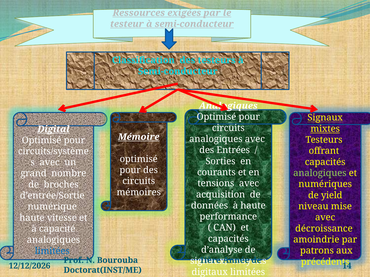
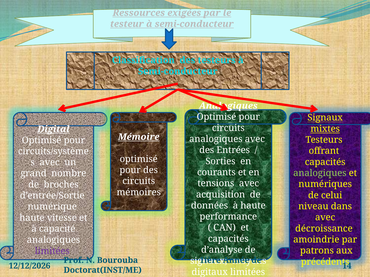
yield: yield -> celui
mise: mise -> dans
limitées at (52, 251) colour: blue -> purple
